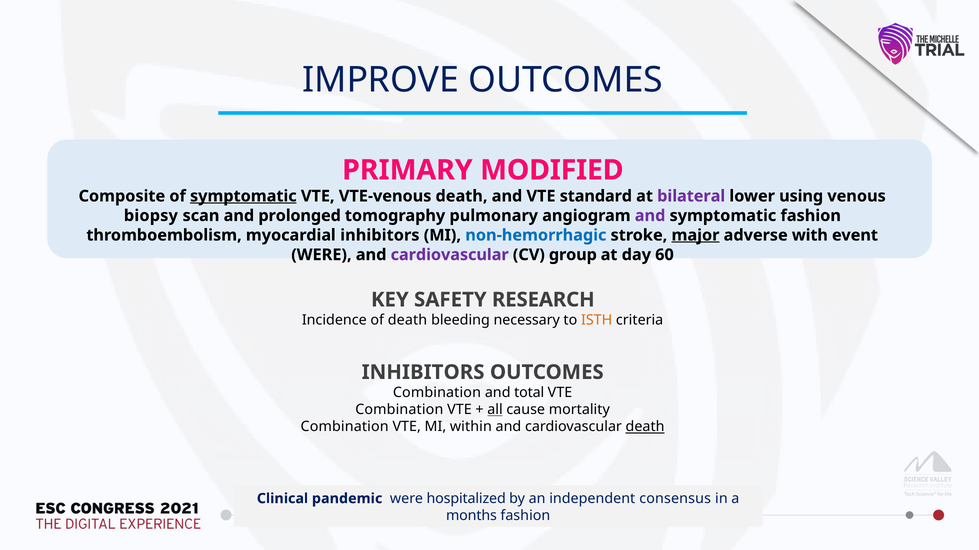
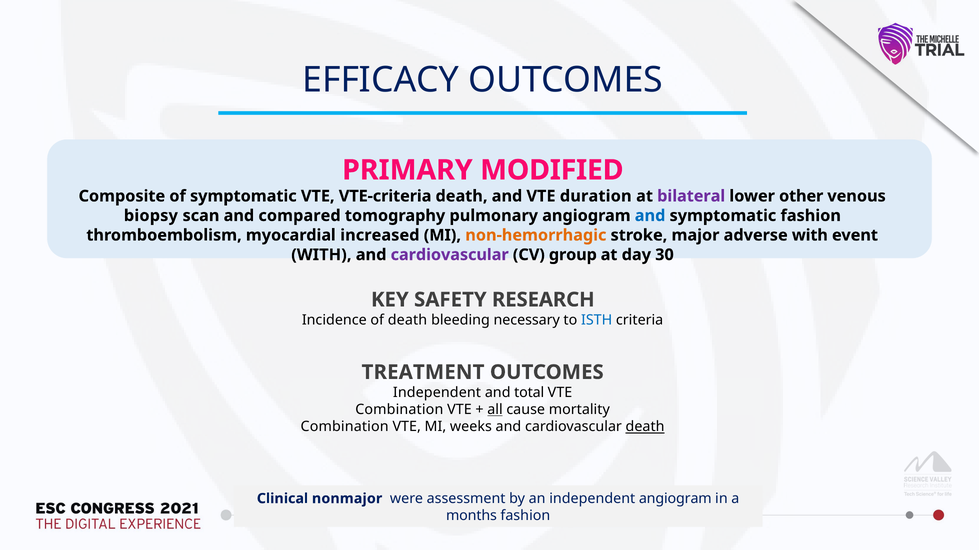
IMPROVE: IMPROVE -> EFFICACY
symptomatic at (243, 196) underline: present -> none
VTE-venous: VTE-venous -> VTE-criteria
standard: standard -> duration
using: using -> other
prolonged: prolonged -> compared
and at (650, 216) colour: purple -> blue
myocardial inhibitors: inhibitors -> increased
non-hemorrhagic colour: blue -> orange
major underline: present -> none
WERE at (321, 255): WERE -> WITH
60: 60 -> 30
ISTH colour: orange -> blue
INHIBITORS at (423, 373): INHIBITORS -> TREATMENT
Combination at (437, 393): Combination -> Independent
within: within -> weeks
pandemic: pandemic -> nonmajor
hospitalized: hospitalized -> assessment
independent consensus: consensus -> angiogram
